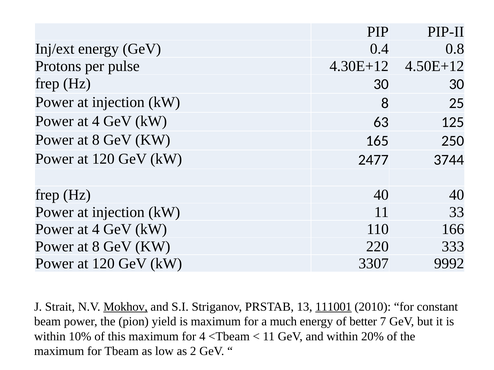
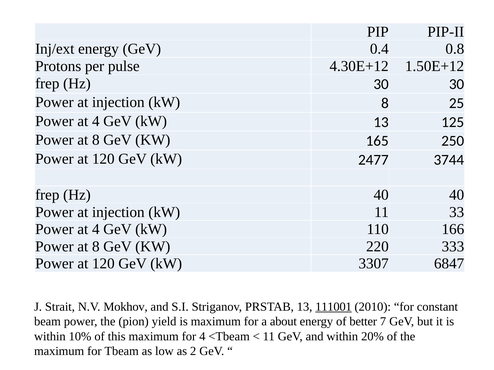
4.50E+12: 4.50E+12 -> 1.50E+12
kW 63: 63 -> 13
9992: 9992 -> 6847
Mokhov underline: present -> none
much: much -> about
